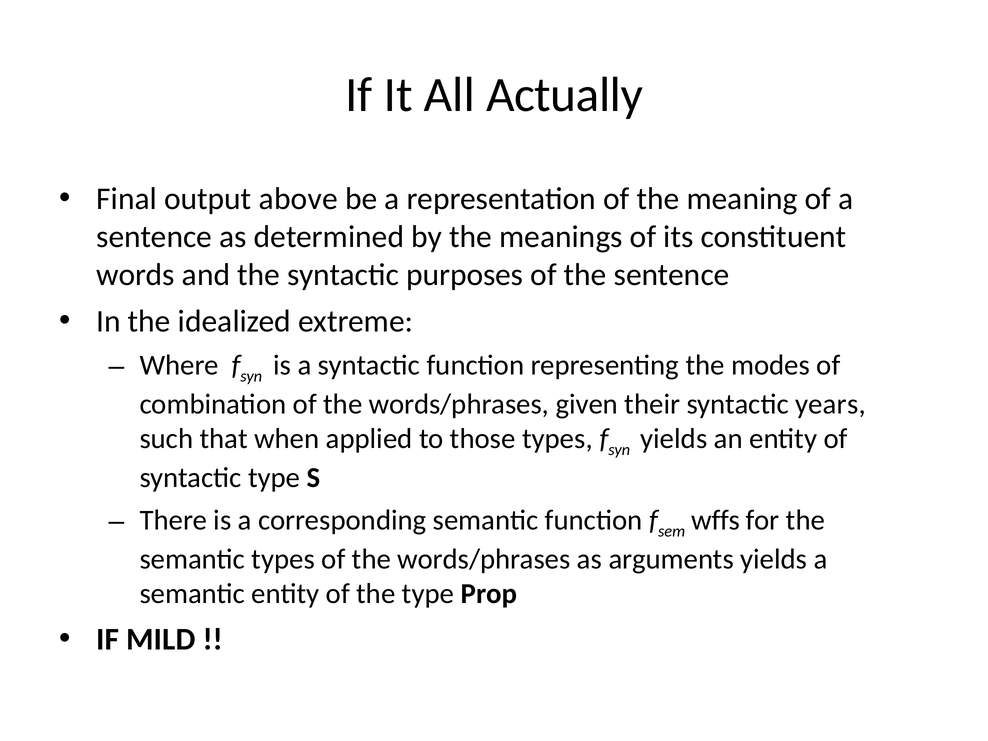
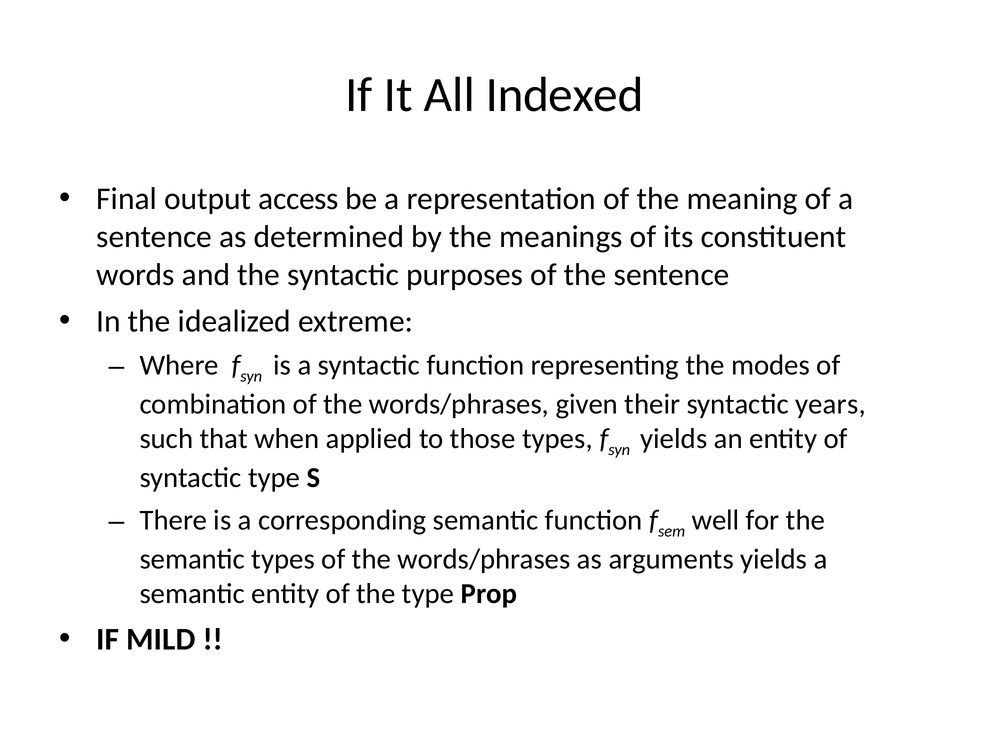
Actually: Actually -> Indexed
above: above -> access
wffs: wffs -> well
